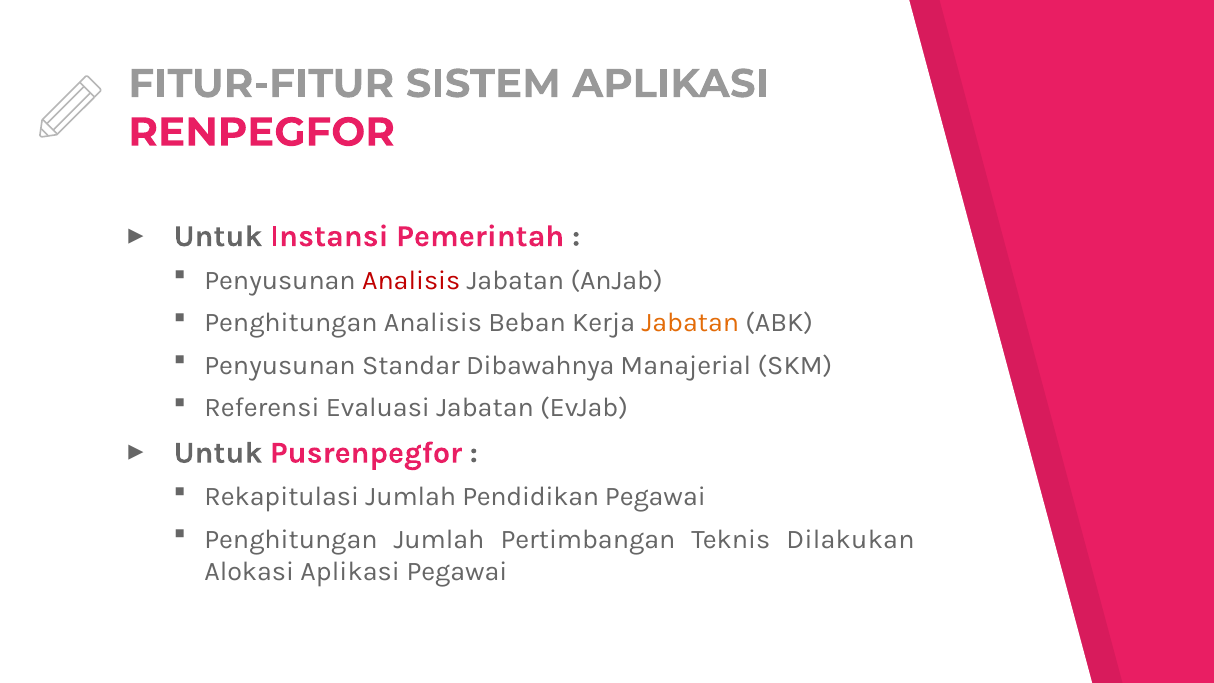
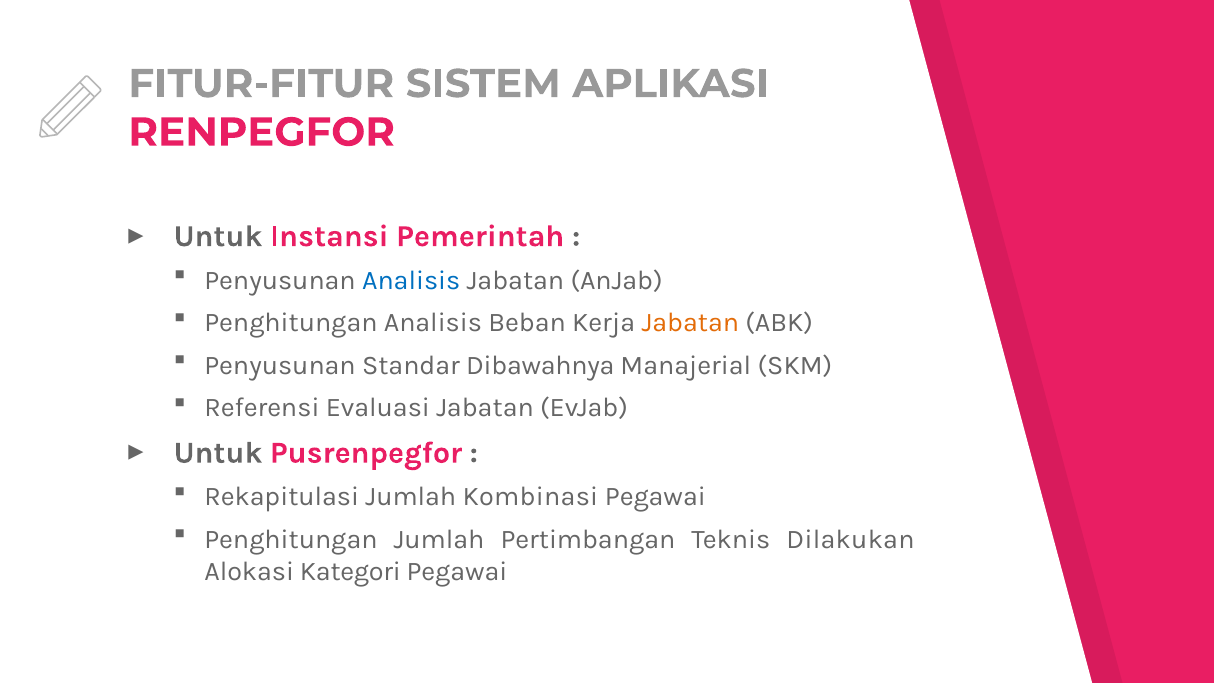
Analisis at (411, 280) colour: red -> blue
Pendidikan: Pendidikan -> Kombinasi
Alokasi Aplikasi: Aplikasi -> Kategori
